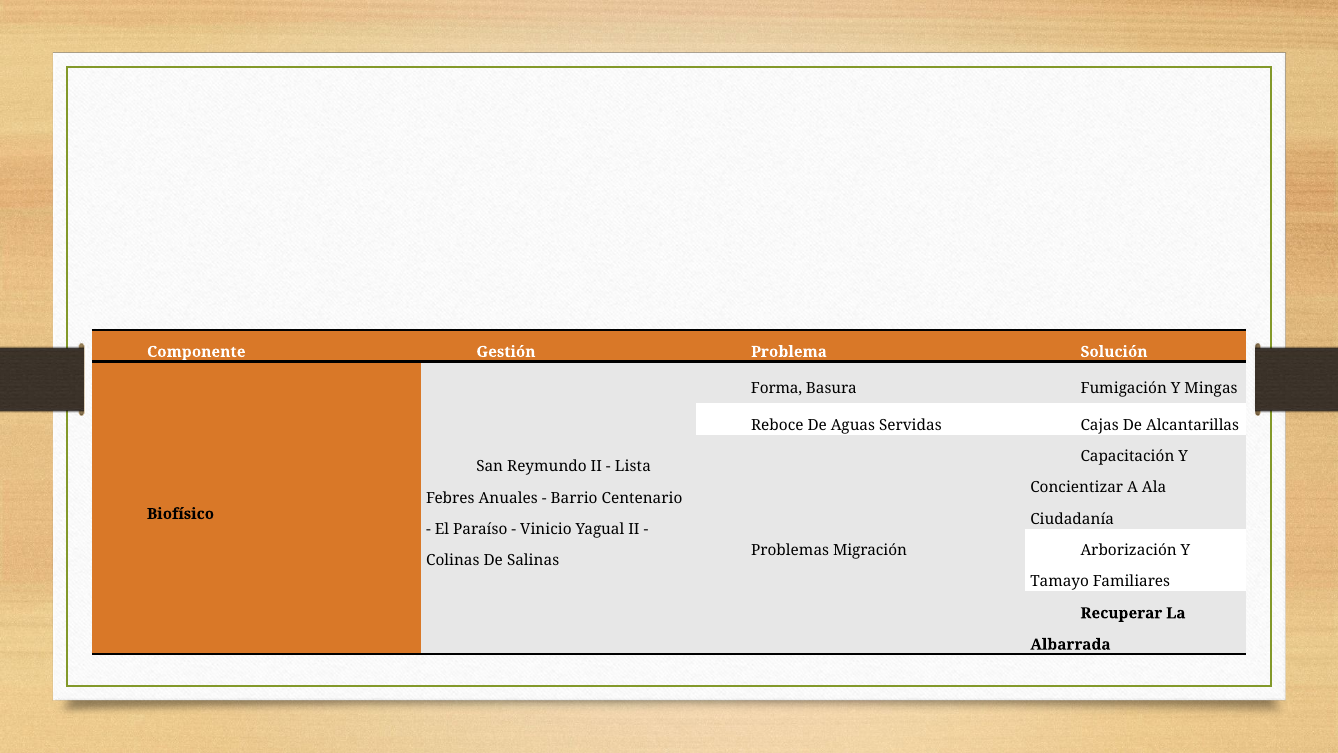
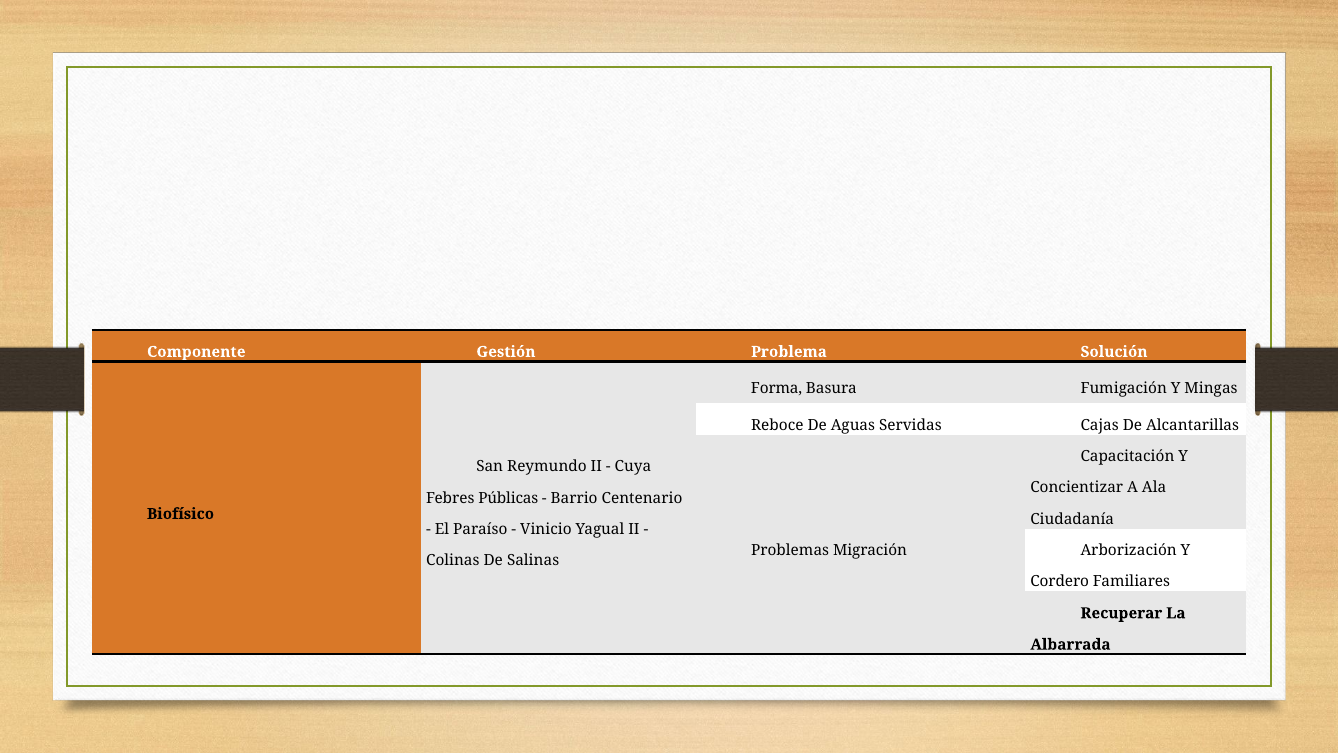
Lista: Lista -> Cuya
Anuales: Anuales -> Públicas
Tamayo: Tamayo -> Cordero
